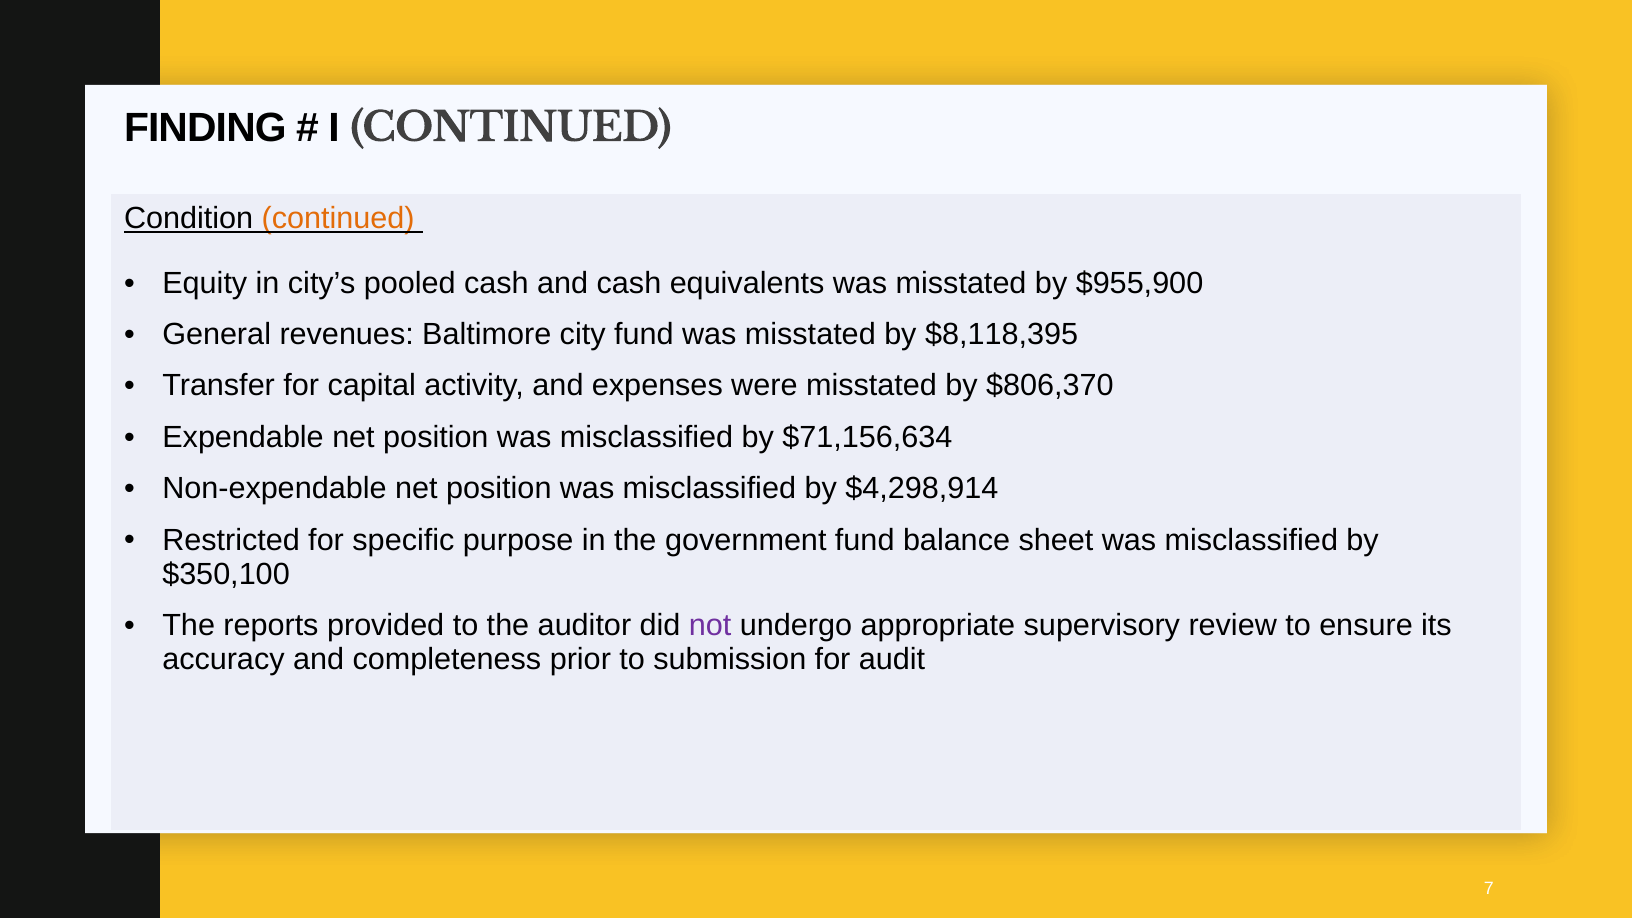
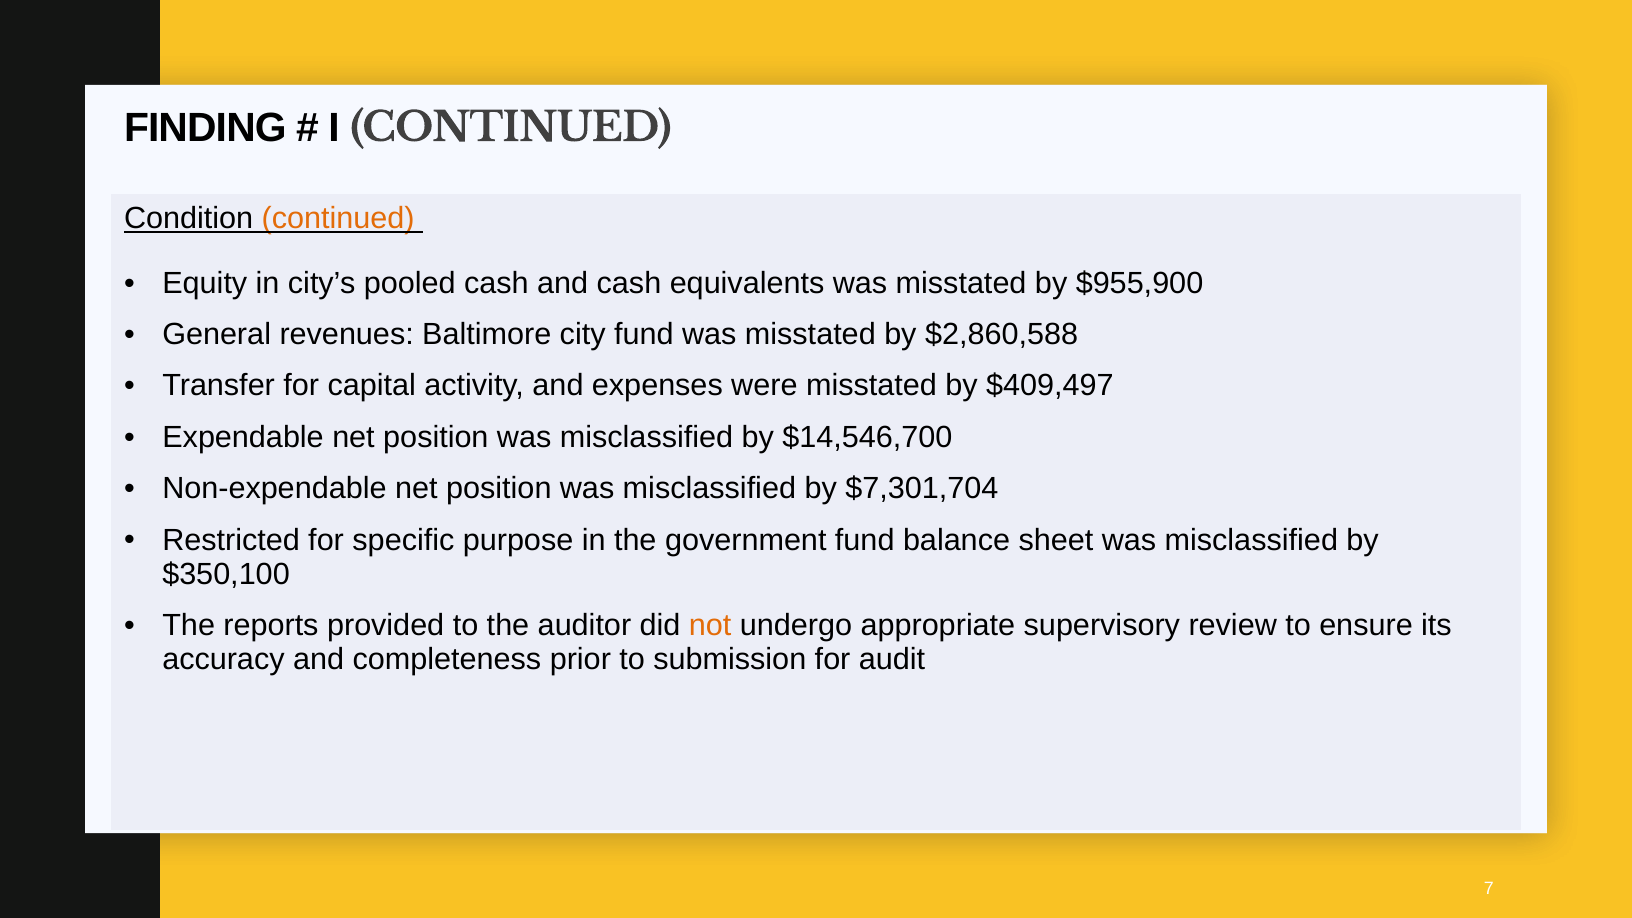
$8,118,395: $8,118,395 -> $2,860,588
$806,370: $806,370 -> $409,497
$71,156,634: $71,156,634 -> $14,546,700
$4,298,914: $4,298,914 -> $7,301,704
not colour: purple -> orange
